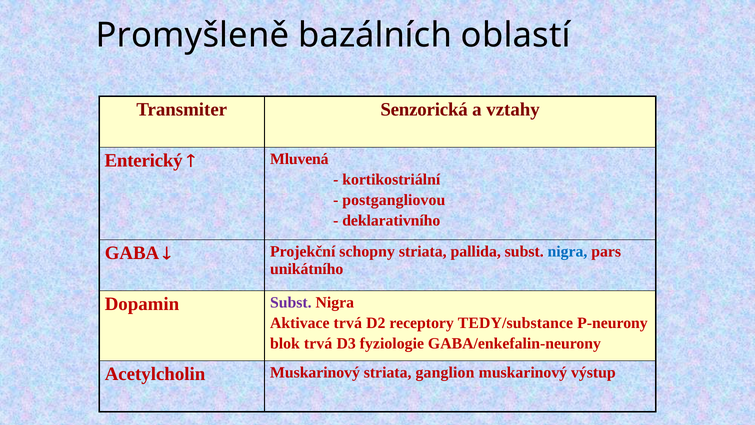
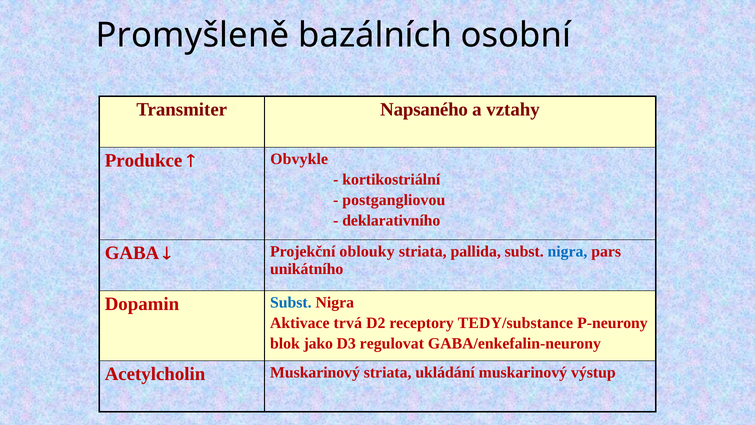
oblastí: oblastí -> osobní
Senzorická: Senzorická -> Napsaného
Enterický: Enterický -> Produkce
Mluvená: Mluvená -> Obvykle
schopny: schopny -> oblouky
Subst at (291, 302) colour: purple -> blue
blok trvá: trvá -> jako
fyziologie: fyziologie -> regulovat
ganglion: ganglion -> ukládání
